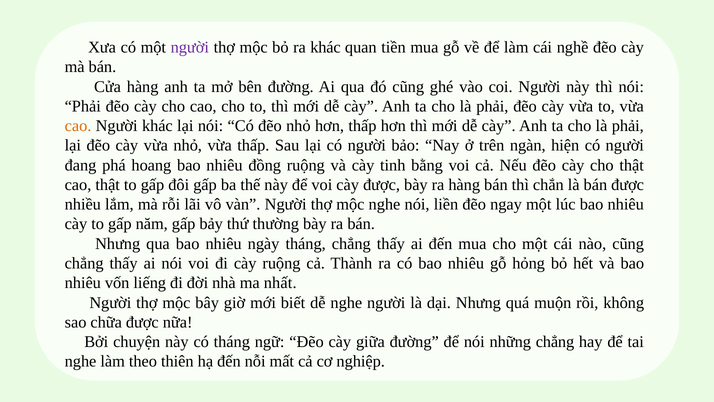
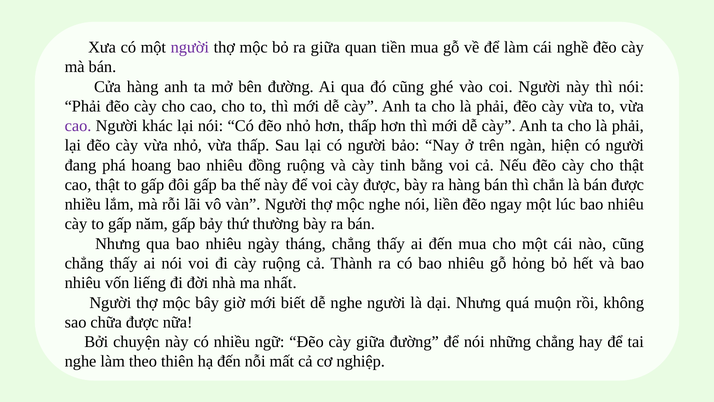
ra khác: khác -> giữa
cao at (78, 126) colour: orange -> purple
có tháng: tháng -> nhiều
